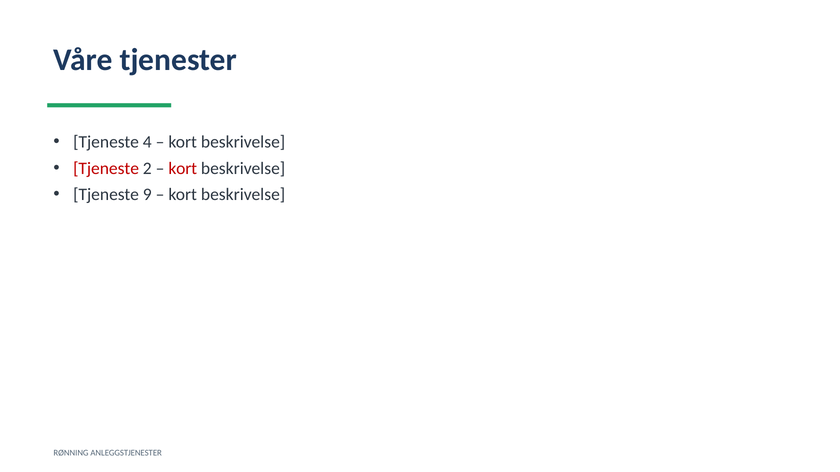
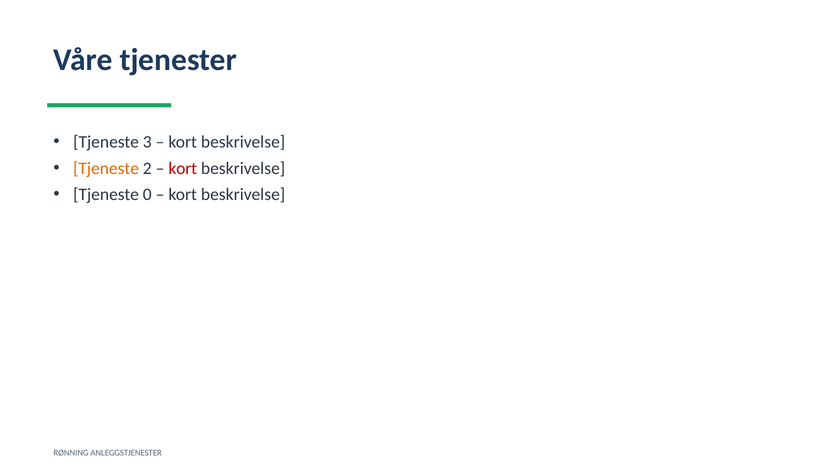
4: 4 -> 3
Tjeneste at (106, 169) colour: red -> orange
9: 9 -> 0
